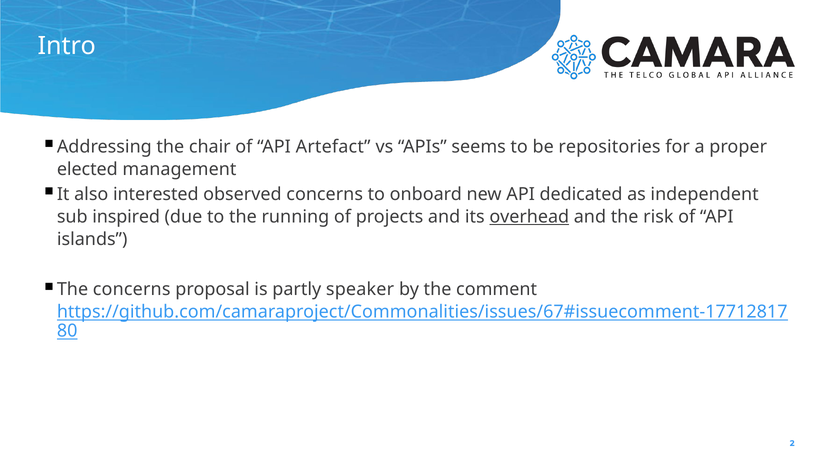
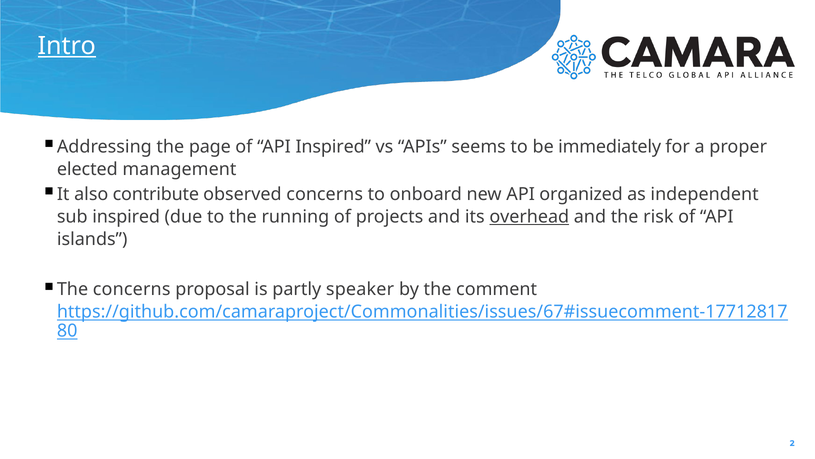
Intro underline: none -> present
chair: chair -> page
API Artefact: Artefact -> Inspired
repositories: repositories -> immediately
interested: interested -> contribute
dedicated: dedicated -> organized
